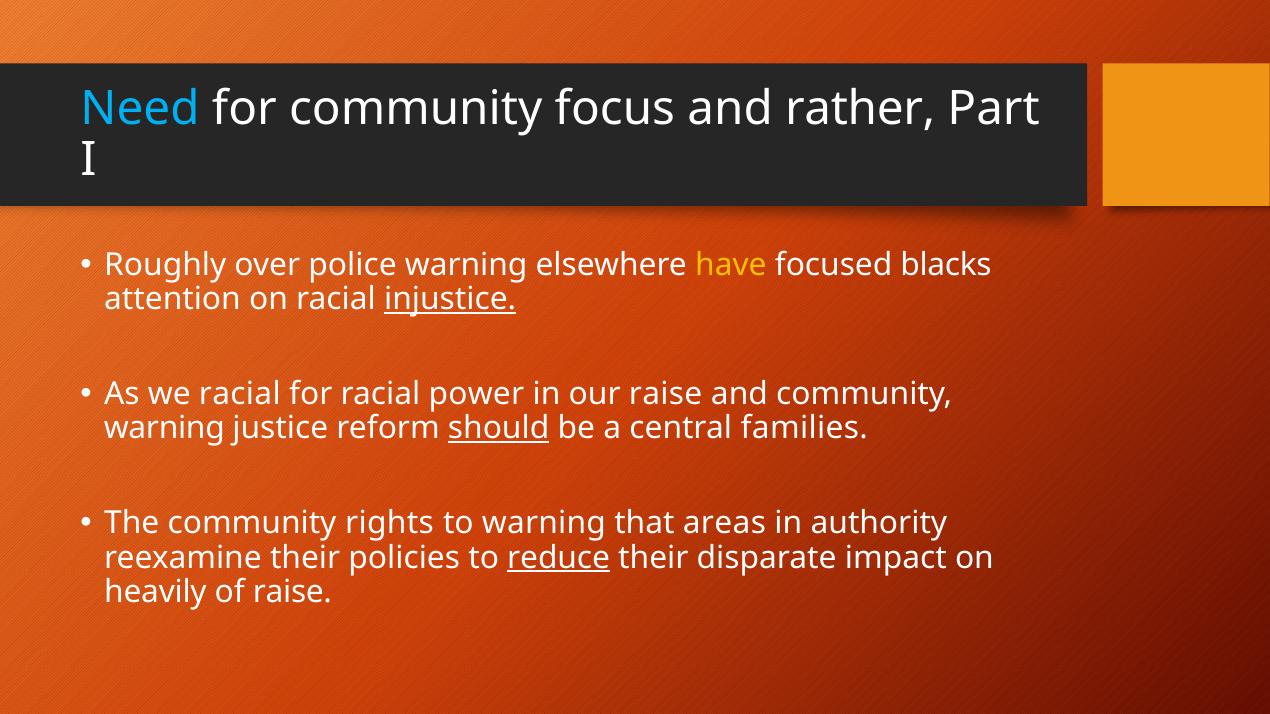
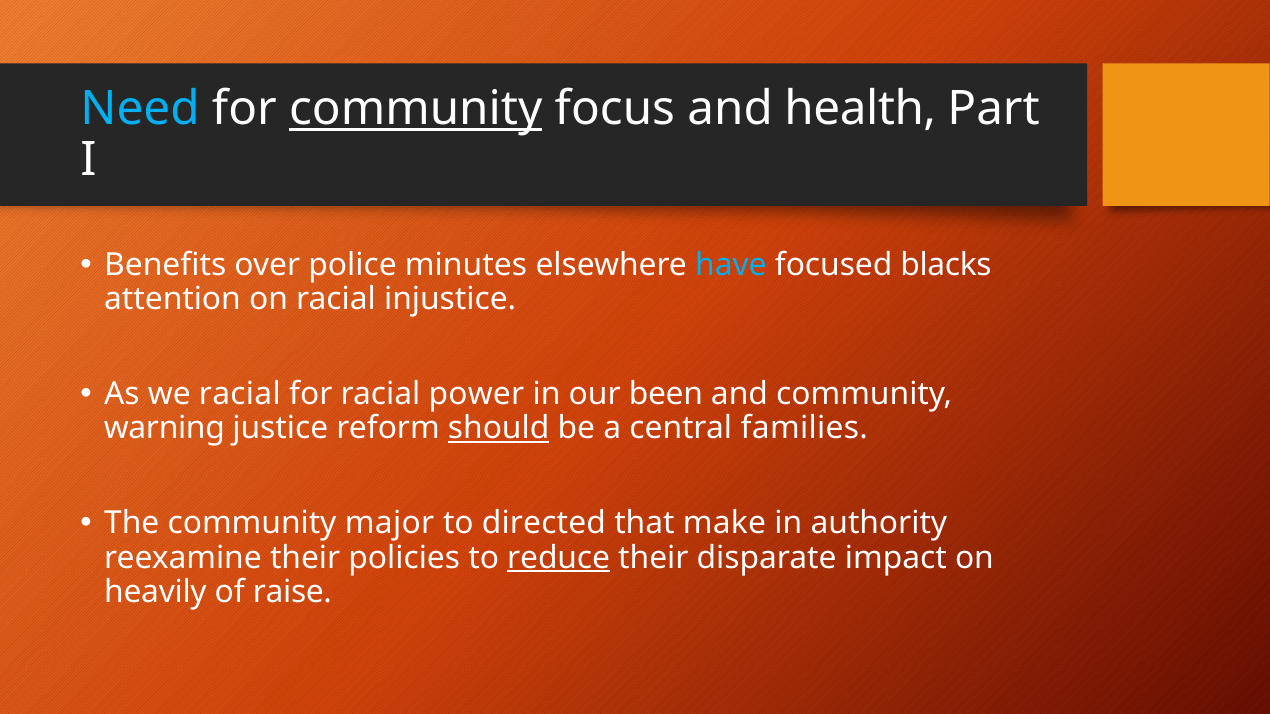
community at (416, 109) underline: none -> present
rather: rather -> health
Roughly: Roughly -> Benefits
police warning: warning -> minutes
have colour: yellow -> light blue
injustice underline: present -> none
our raise: raise -> been
rights: rights -> major
to warning: warning -> directed
areas: areas -> make
